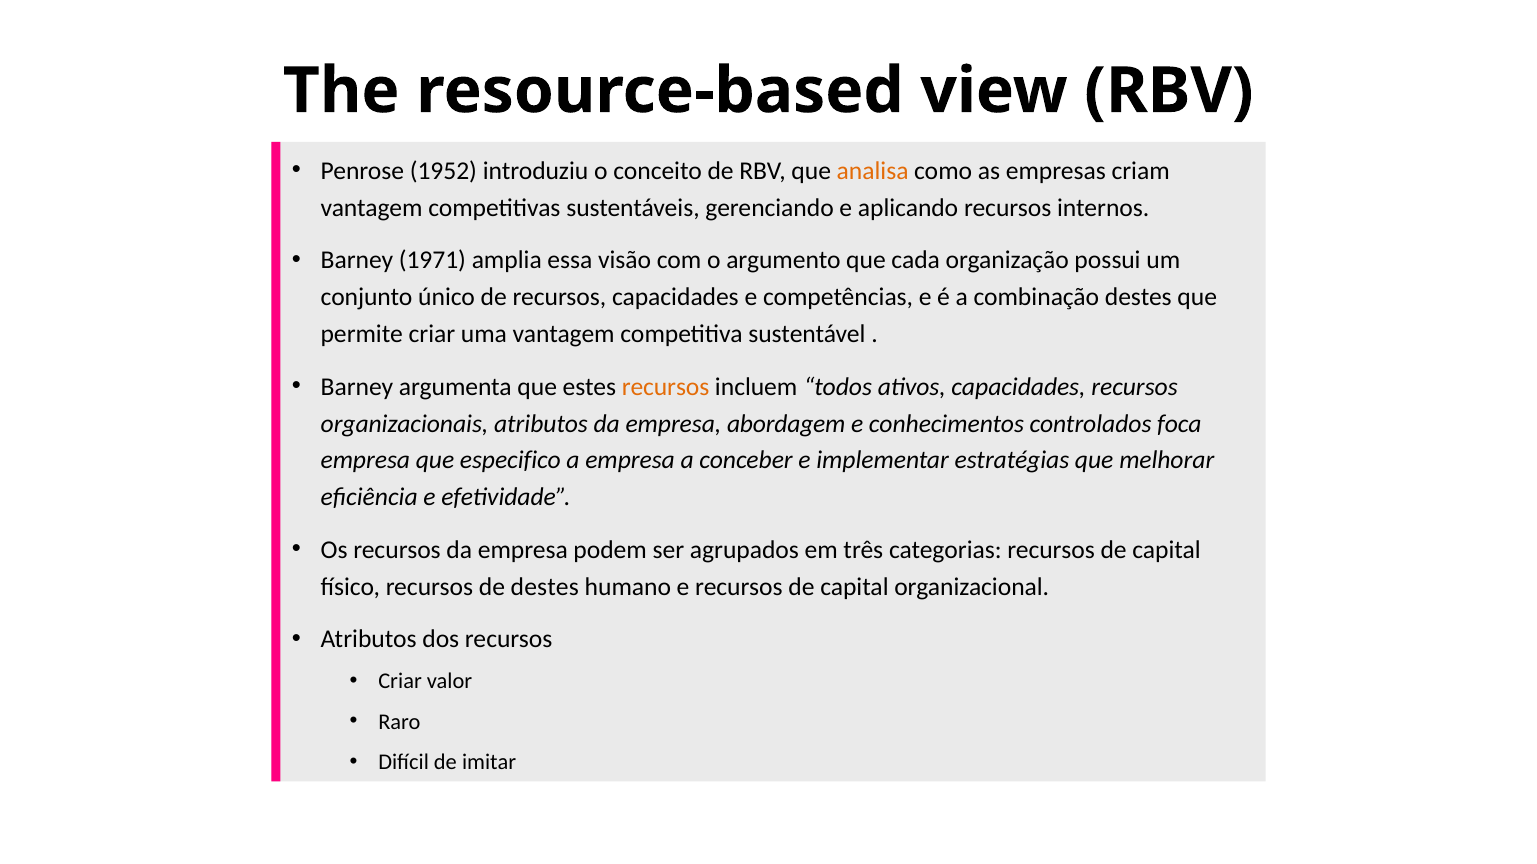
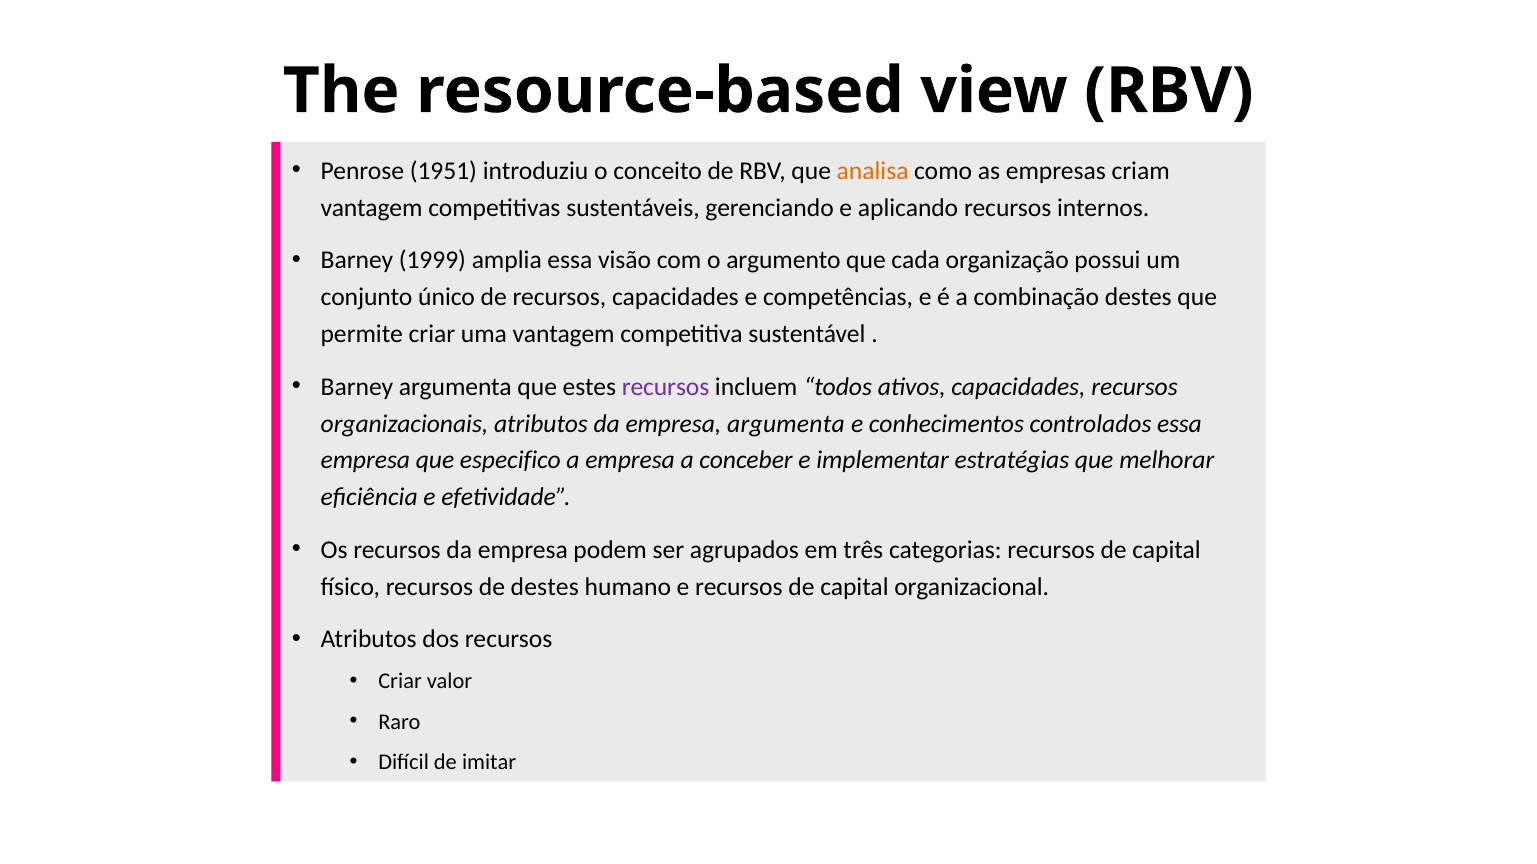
1952: 1952 -> 1951
1971: 1971 -> 1999
recursos at (666, 387) colour: orange -> purple
empresa abordagem: abordagem -> argumenta
controlados foca: foca -> essa
